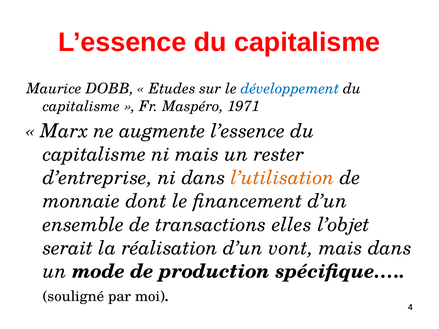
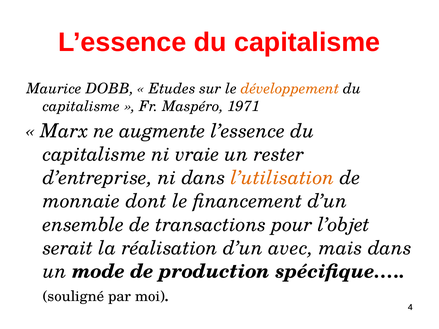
développement colour: blue -> orange
ni mais: mais -> vraie
elles: elles -> pour
vont: vont -> avec
